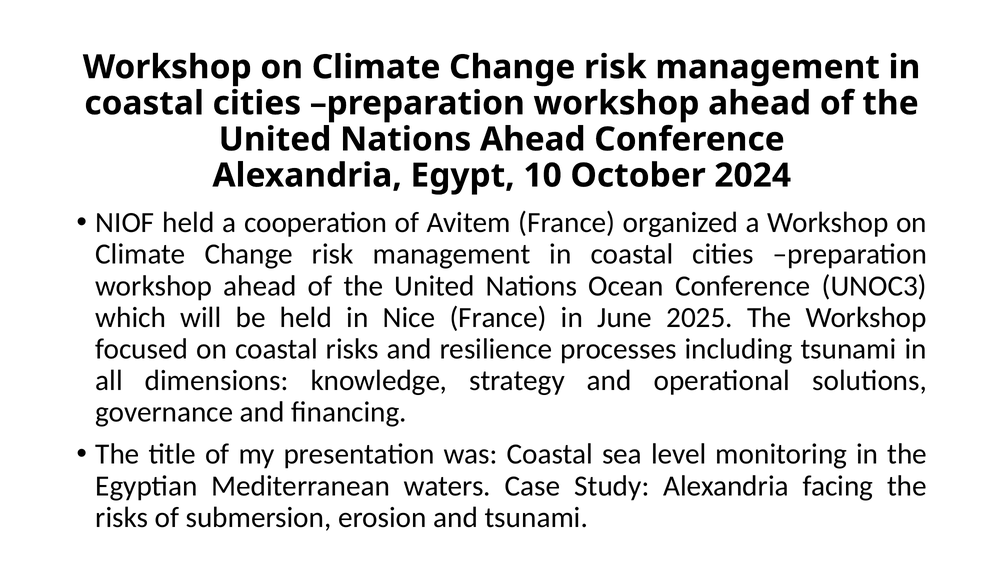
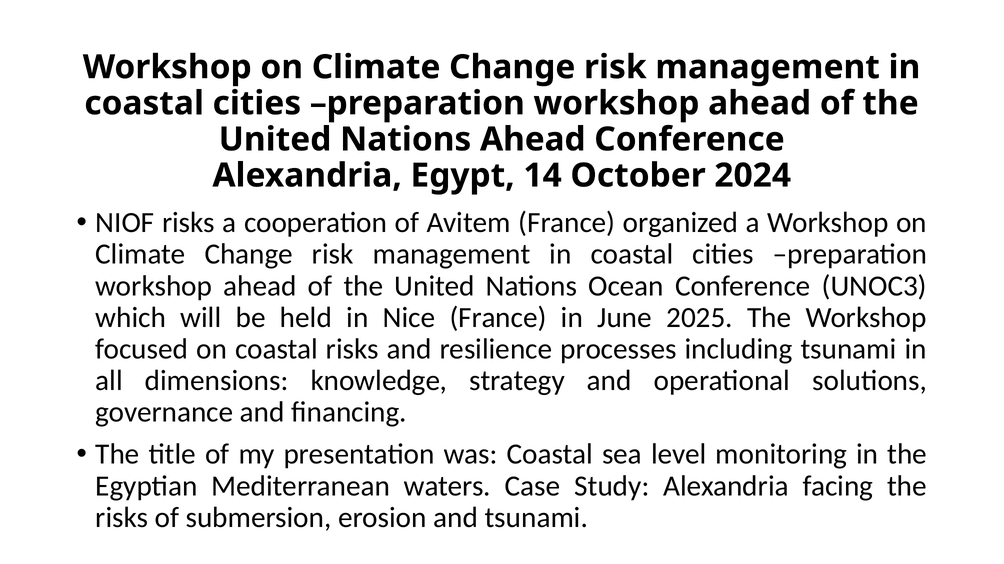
10: 10 -> 14
NIOF held: held -> risks
